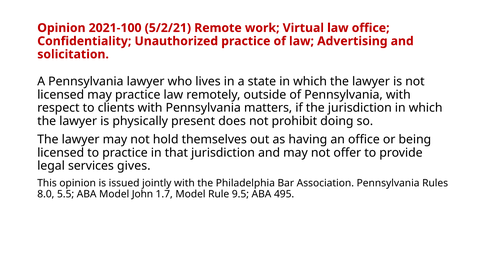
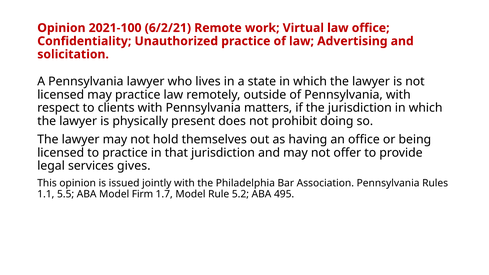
5/2/21: 5/2/21 -> 6/2/21
8.0: 8.0 -> 1.1
John: John -> Firm
9.5: 9.5 -> 5.2
